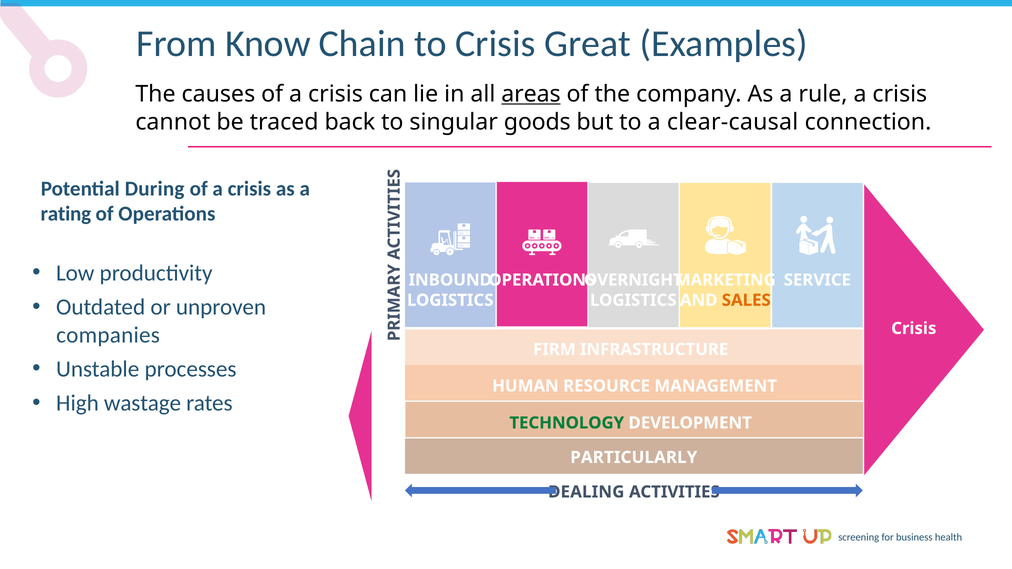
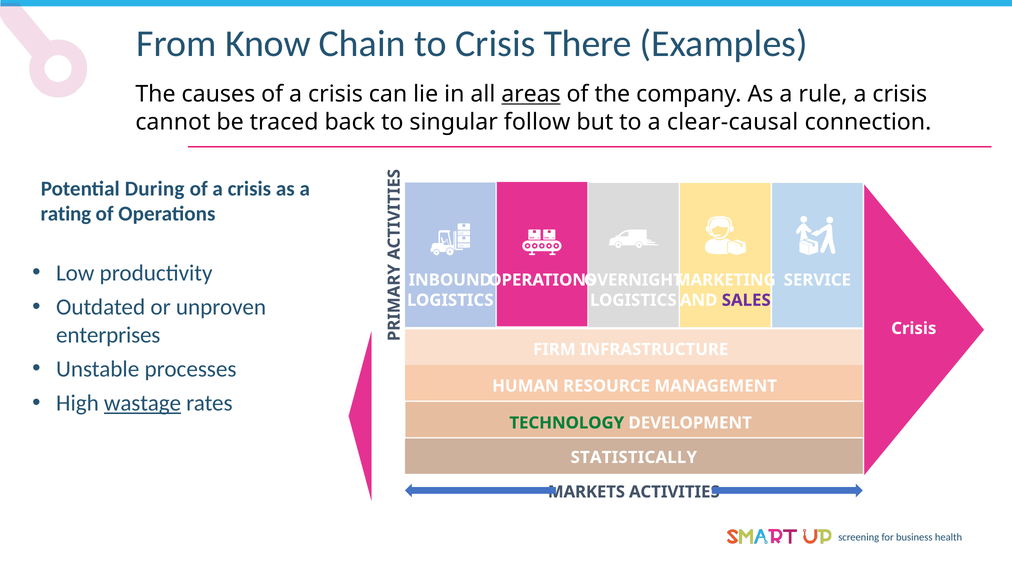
Great: Great -> There
goods: goods -> follow
SALES colour: orange -> purple
companies: companies -> enterprises
wastage underline: none -> present
PARTICULARLY: PARTICULARLY -> STATISTICALLY
DEALING: DEALING -> MARKETS
